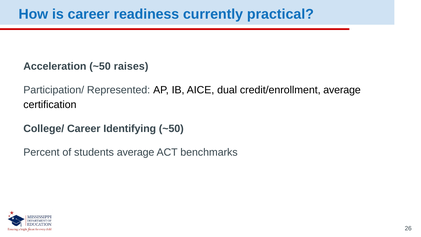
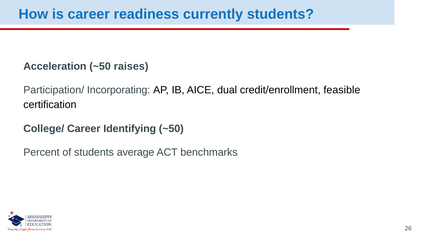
currently practical: practical -> students
Represented: Represented -> Incorporating
credit/enrollment average: average -> feasible
